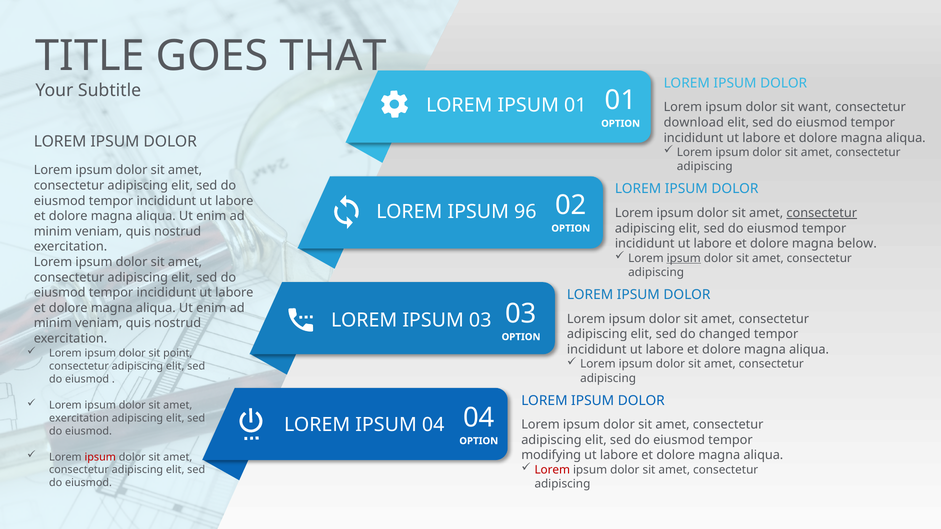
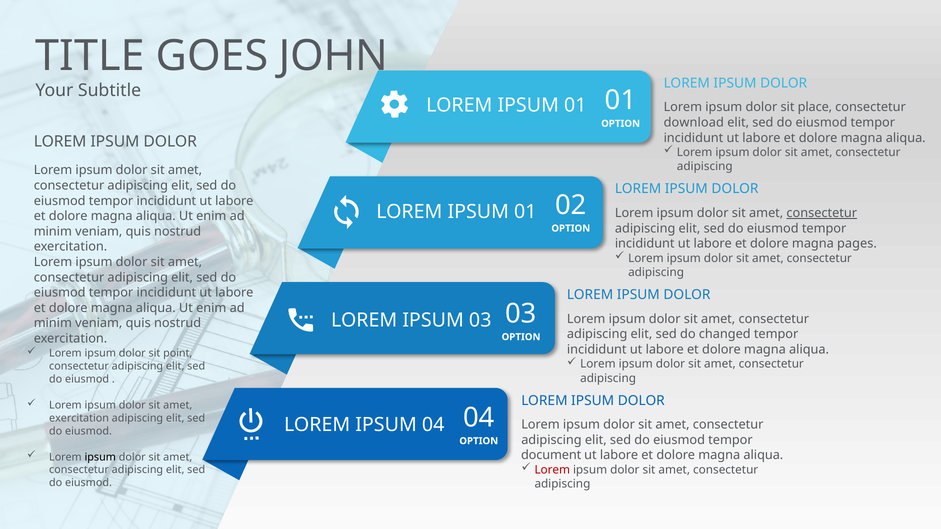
THAT: THAT -> JOHN
want: want -> place
96 at (525, 212): 96 -> 01
below: below -> pages
ipsum at (684, 258) underline: present -> none
ipsum at (100, 457) colour: red -> black
modifying: modifying -> document
